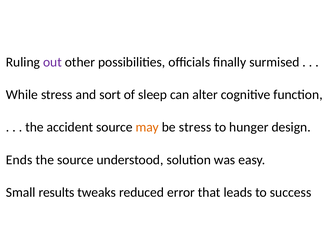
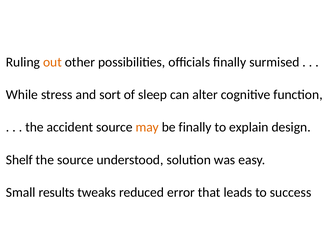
out colour: purple -> orange
be stress: stress -> finally
hunger: hunger -> explain
Ends: Ends -> Shelf
